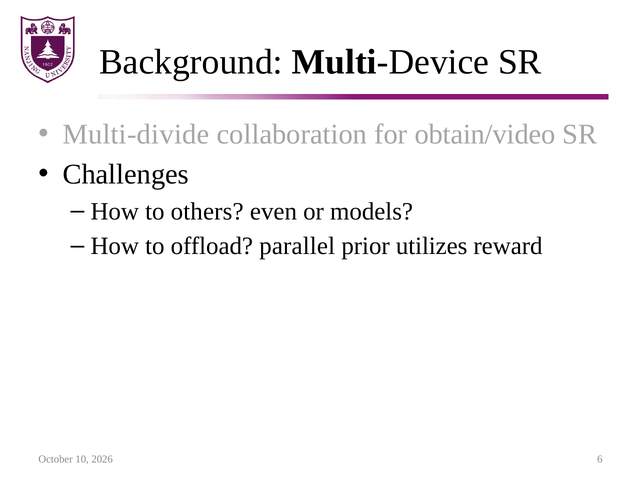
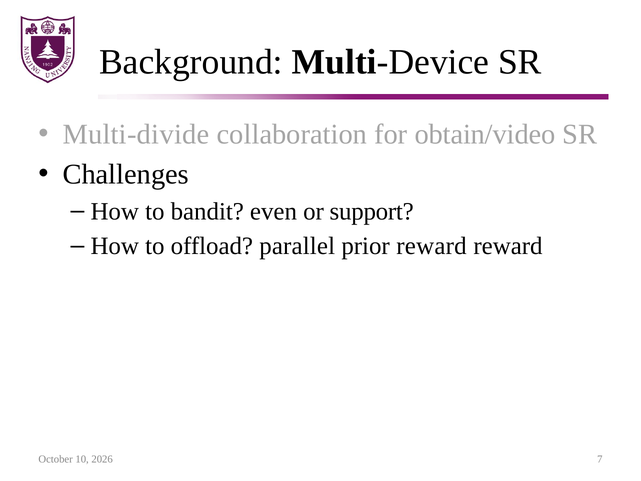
others: others -> bandit
models: models -> support
prior utilizes: utilizes -> reward
6: 6 -> 7
